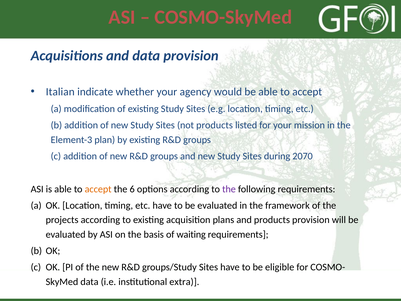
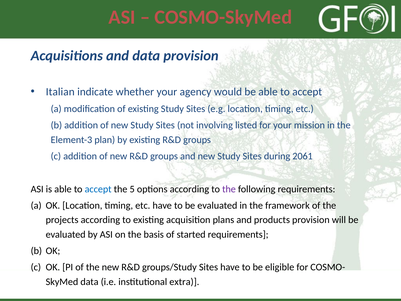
not products: products -> involving
2070: 2070 -> 2061
accept at (98, 189) colour: orange -> blue
6: 6 -> 5
waiting: waiting -> started
